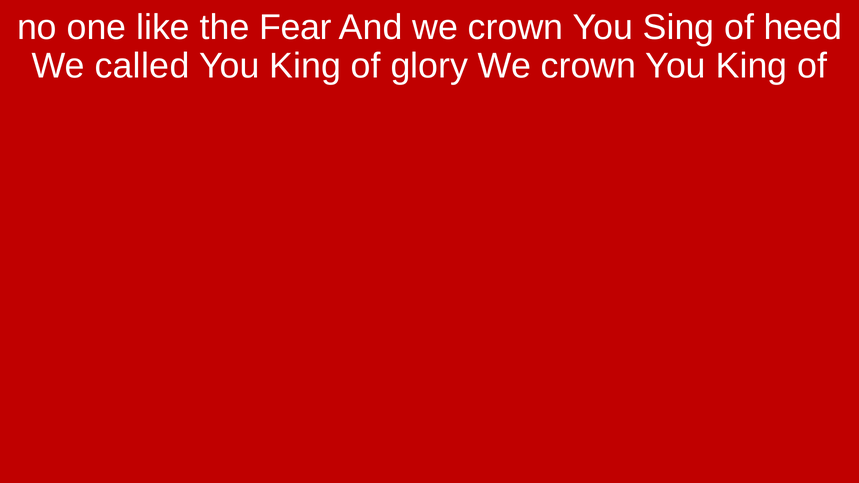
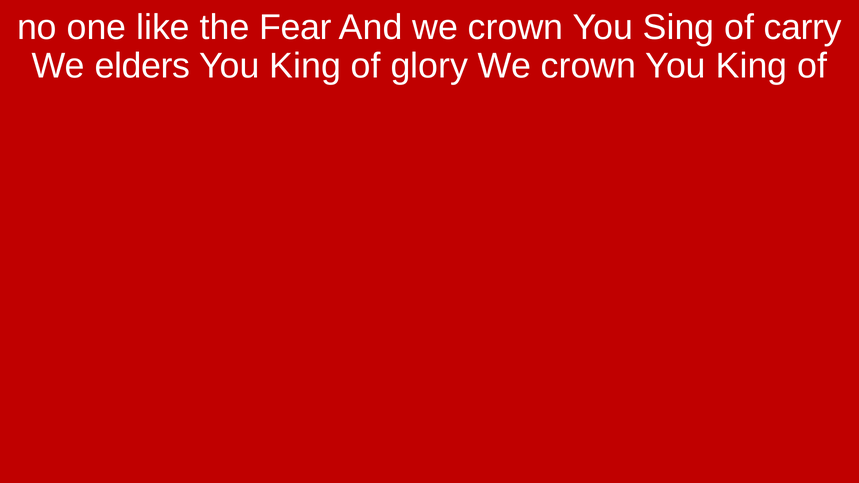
heed: heed -> carry
called: called -> elders
